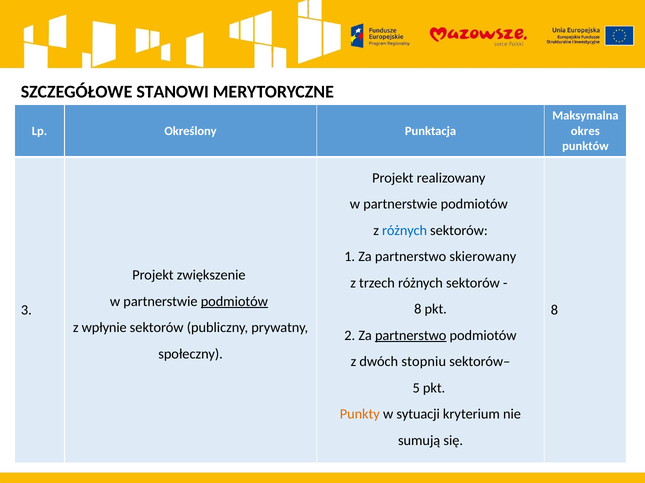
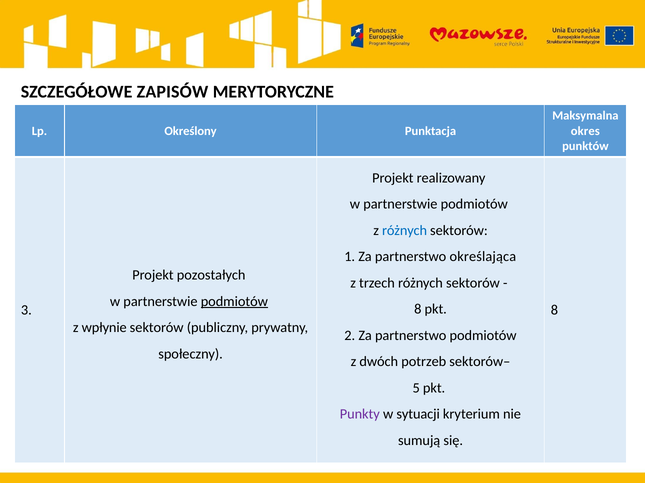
STANOWI: STANOWI -> ZAPISÓW
skierowany: skierowany -> określająca
zwiększenie: zwiększenie -> pozostałych
partnerstwo at (411, 336) underline: present -> none
stopniu: stopniu -> potrzeb
Punkty colour: orange -> purple
